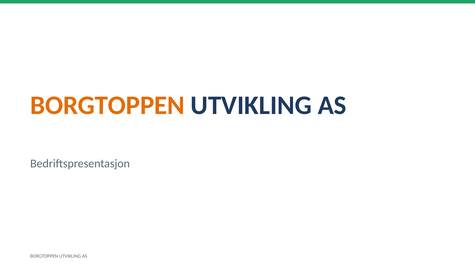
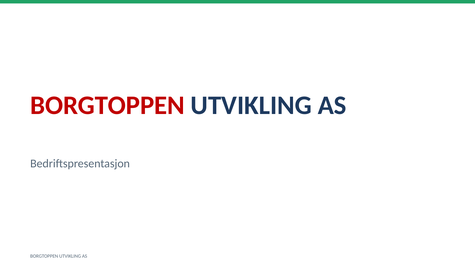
BORGTOPPEN at (107, 105) colour: orange -> red
